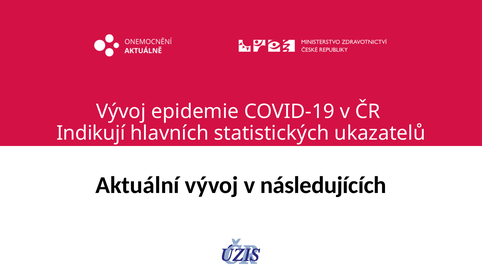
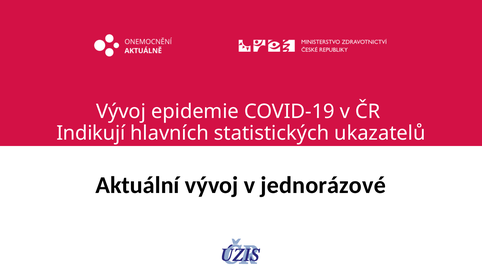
následujících: následujících -> jednorázové
